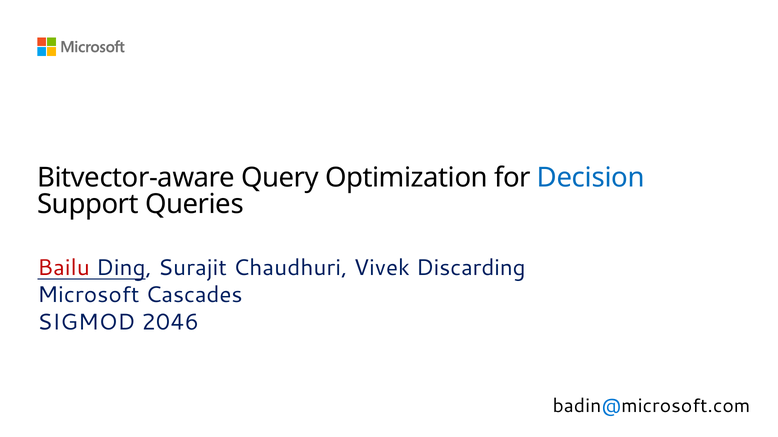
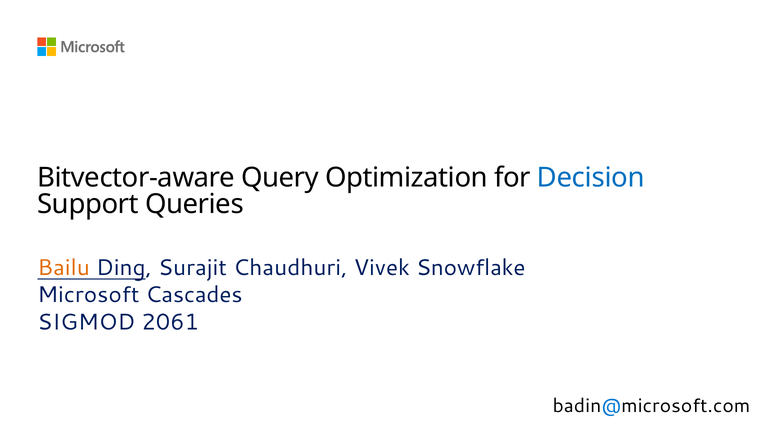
Bailu colour: red -> orange
Discarding: Discarding -> Snowflake
2046: 2046 -> 2061
